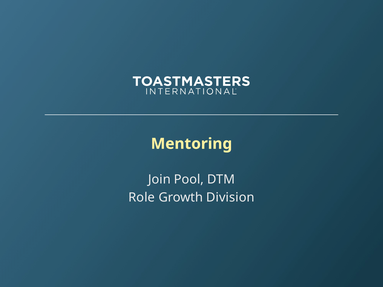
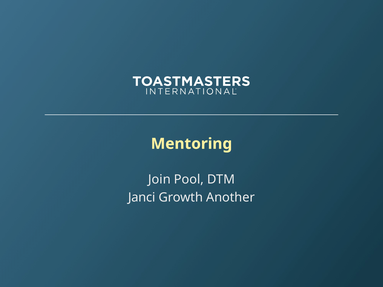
Role: Role -> Janci
Division: Division -> Another
